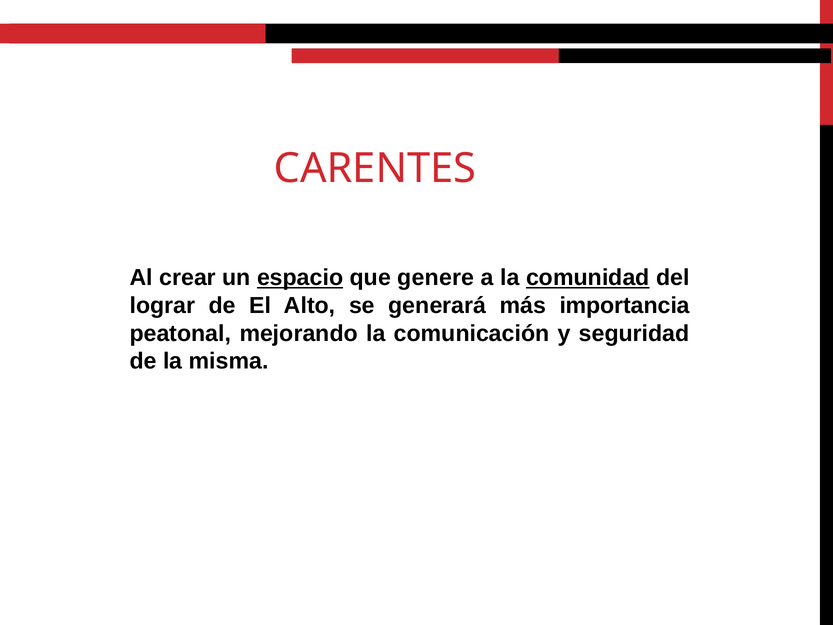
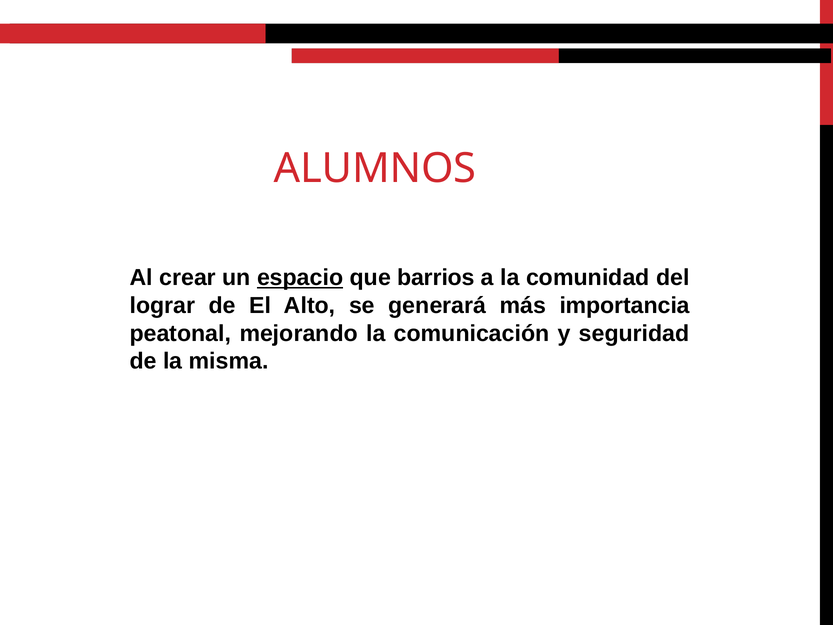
CARENTES: CARENTES -> ALUMNOS
genere: genere -> barrios
comunidad underline: present -> none
